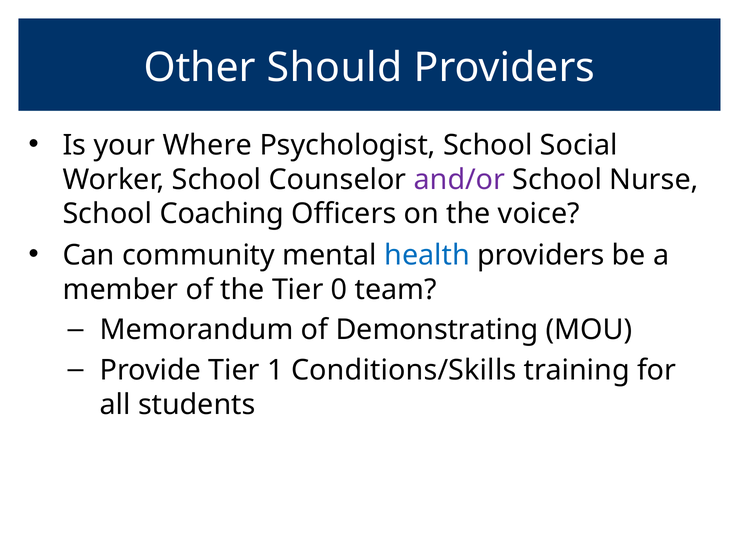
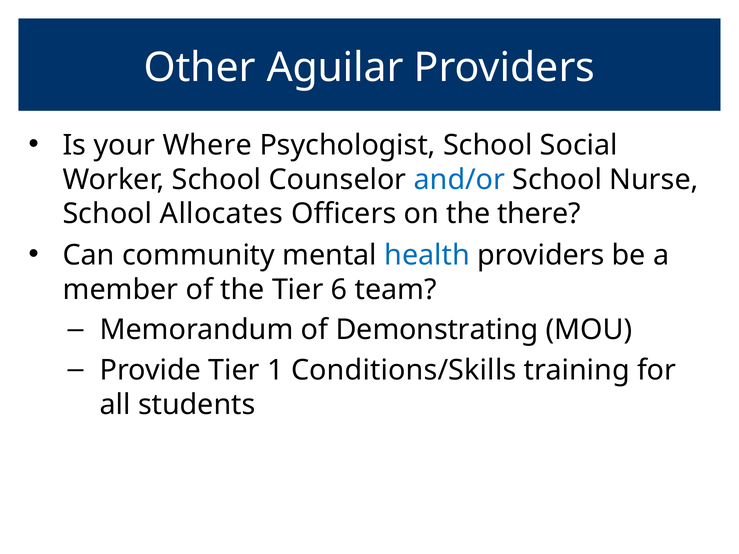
Should: Should -> Aguilar
and/or colour: purple -> blue
Coaching: Coaching -> Allocates
voice: voice -> there
0: 0 -> 6
